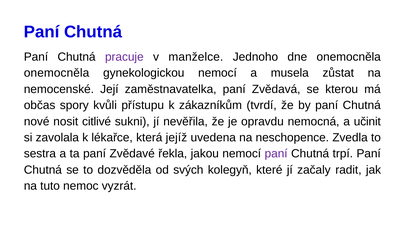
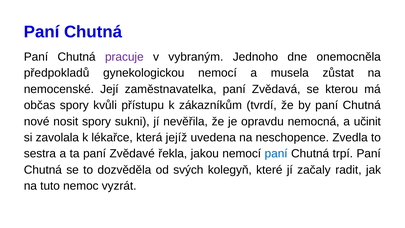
manželce: manželce -> vybraným
onemocněla at (57, 73): onemocněla -> předpokladů
nosit citlivé: citlivé -> spory
paní at (276, 154) colour: purple -> blue
